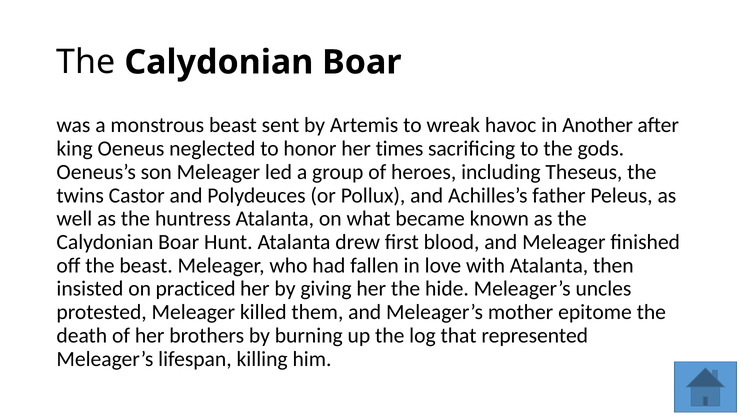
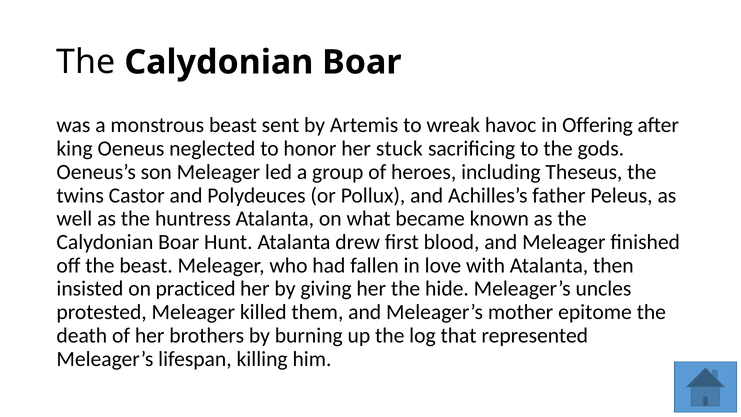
Another: Another -> Offering
times: times -> stuck
